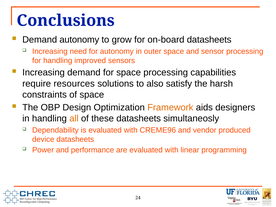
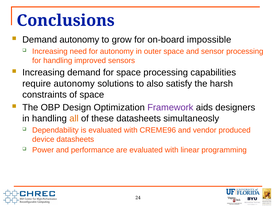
on-board datasheets: datasheets -> impossible
require resources: resources -> autonomy
Framework colour: orange -> purple
